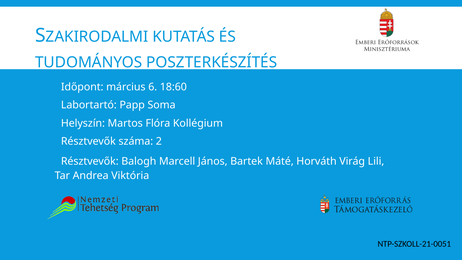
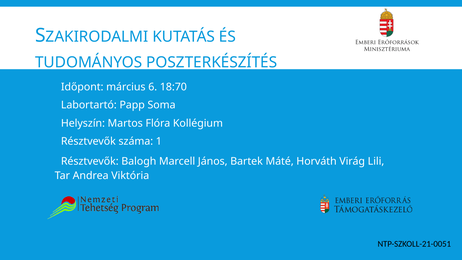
18:60: 18:60 -> 18:70
2: 2 -> 1
